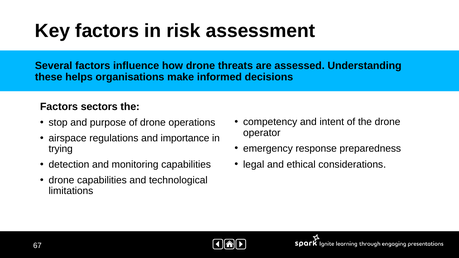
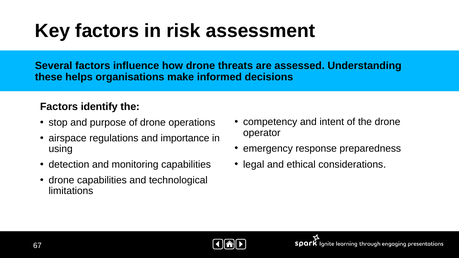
sectors: sectors -> identify
trying: trying -> using
